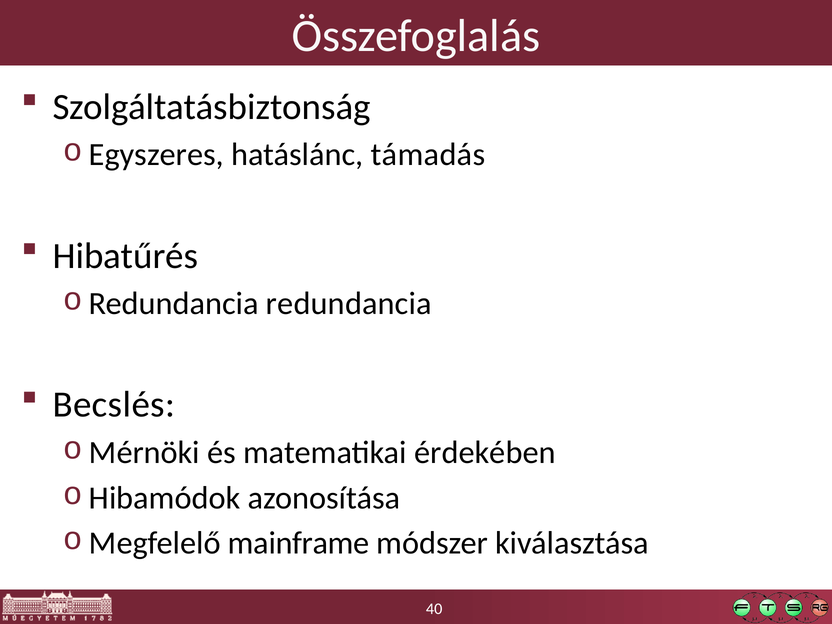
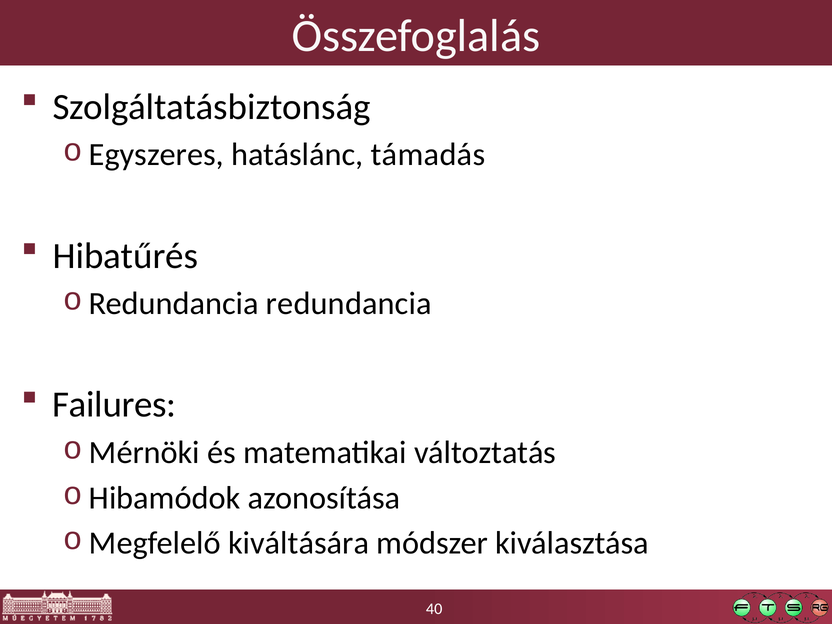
Becslés: Becslés -> Failures
érdekében: érdekében -> változtatás
mainframe: mainframe -> kiváltására
